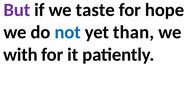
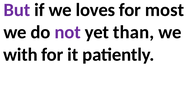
taste: taste -> loves
hope: hope -> most
not at (68, 32) colour: blue -> purple
